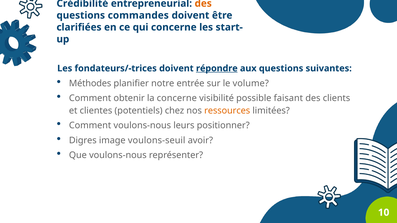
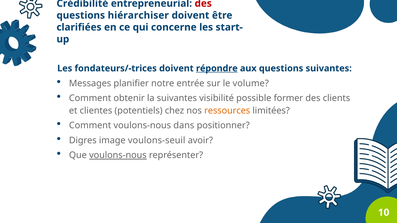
des at (203, 3) colour: orange -> red
commandes: commandes -> hiérarchiser
Méthodes: Méthodes -> Messages
la concerne: concerne -> suivantes
faisant: faisant -> former
leurs: leurs -> dans
voulons-nous at (118, 155) underline: none -> present
